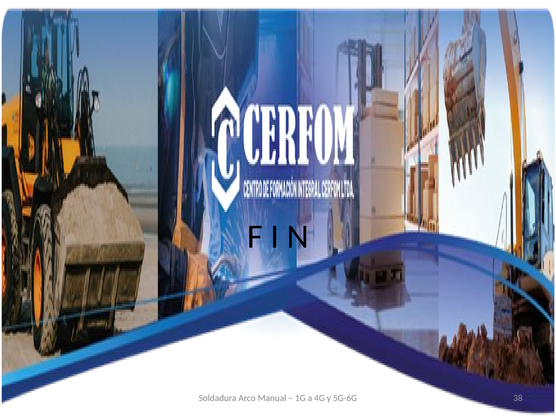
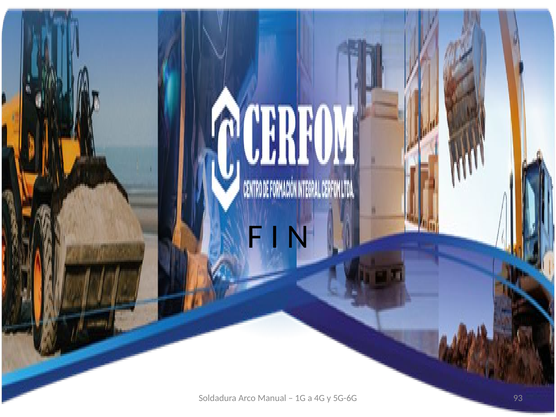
38: 38 -> 93
